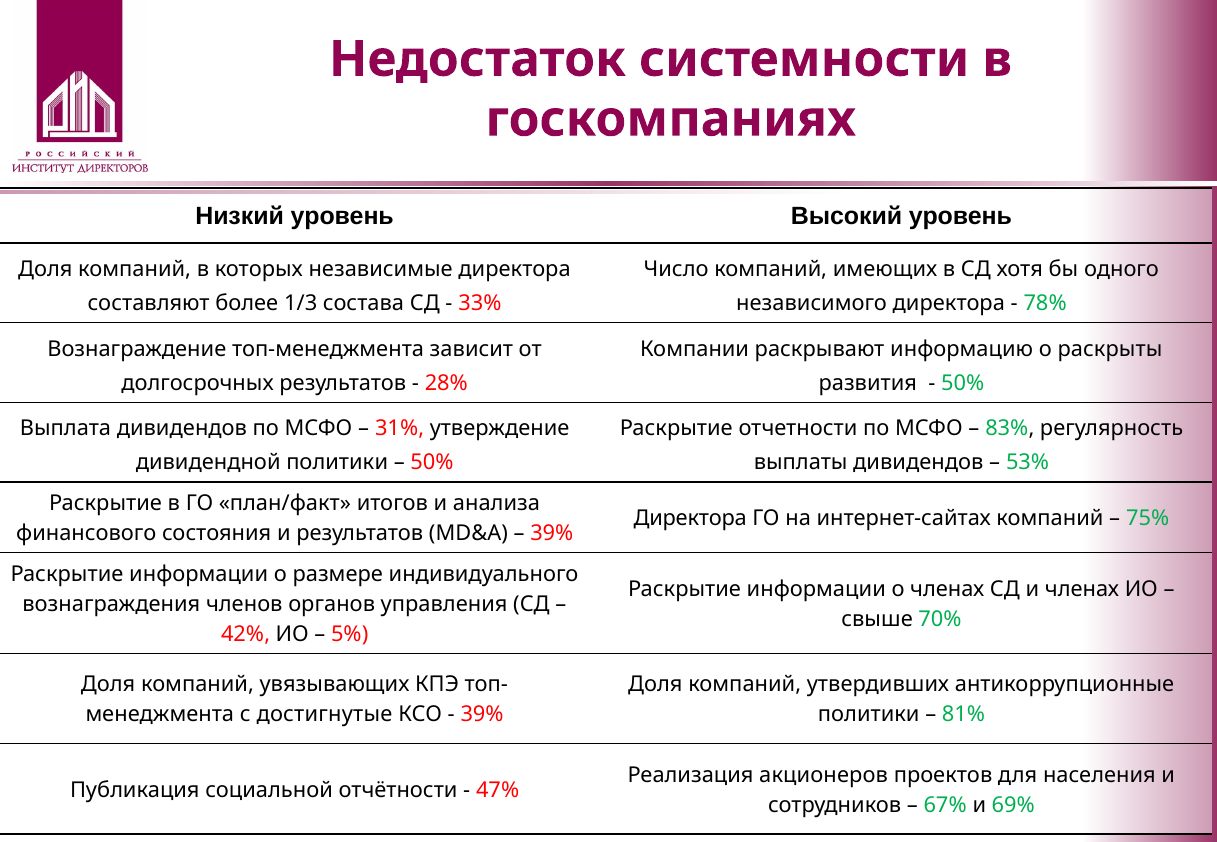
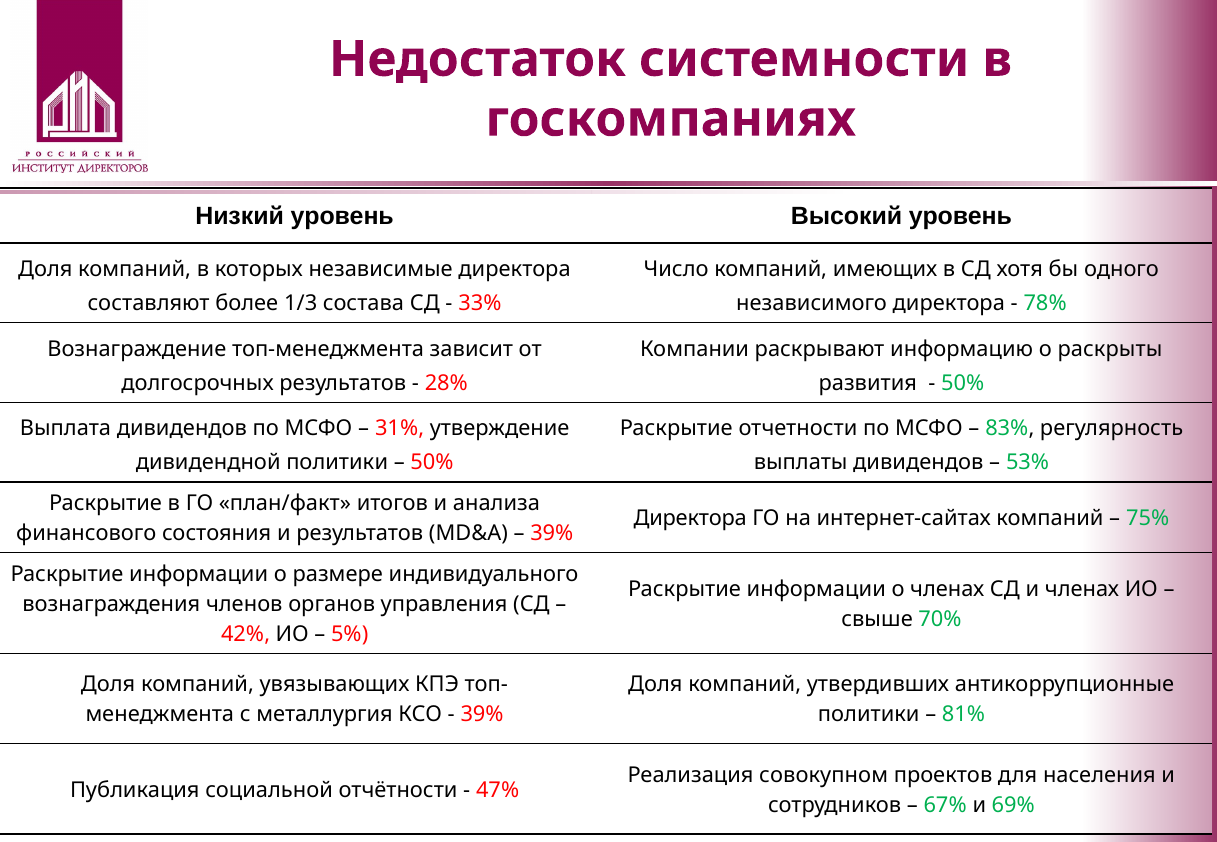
достигнутые: достигнутые -> металлургия
акционеров: акционеров -> совокупном
